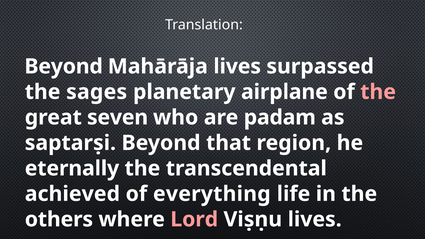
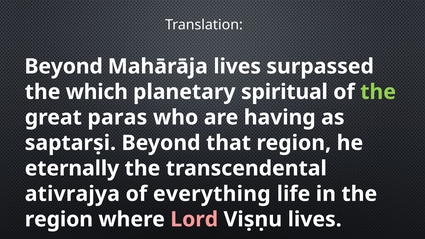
sages: sages -> which
airplane: airplane -> spiritual
the at (378, 92) colour: pink -> light green
seven: seven -> paras
padam: padam -> having
achieved: achieved -> ativrajya
others at (59, 219): others -> region
